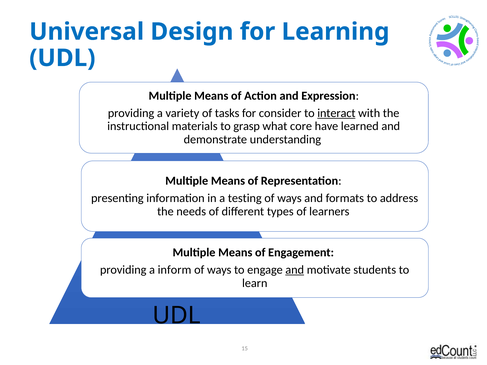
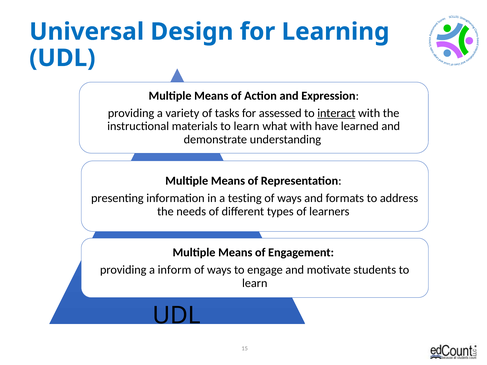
consider: consider -> assessed
materials to grasp: grasp -> learn
what core: core -> with
and at (295, 270) underline: present -> none
